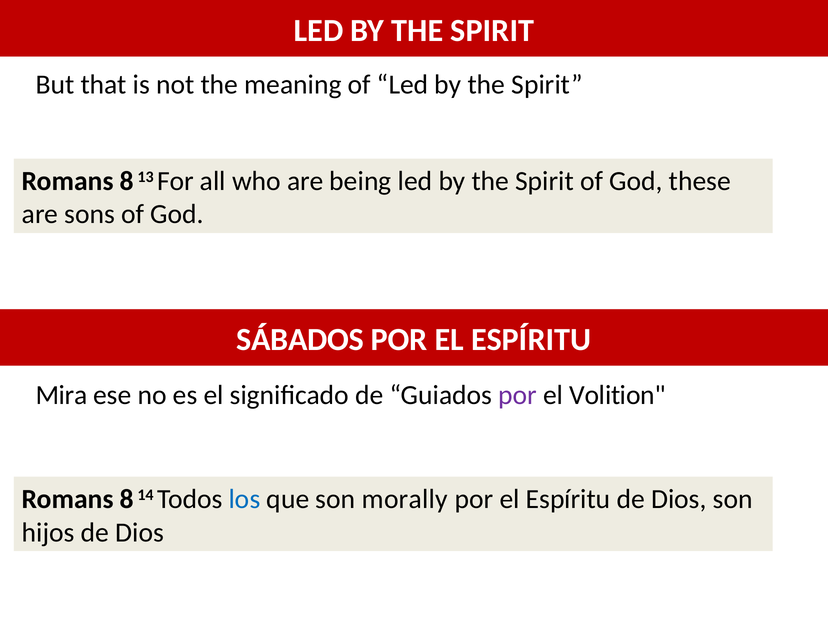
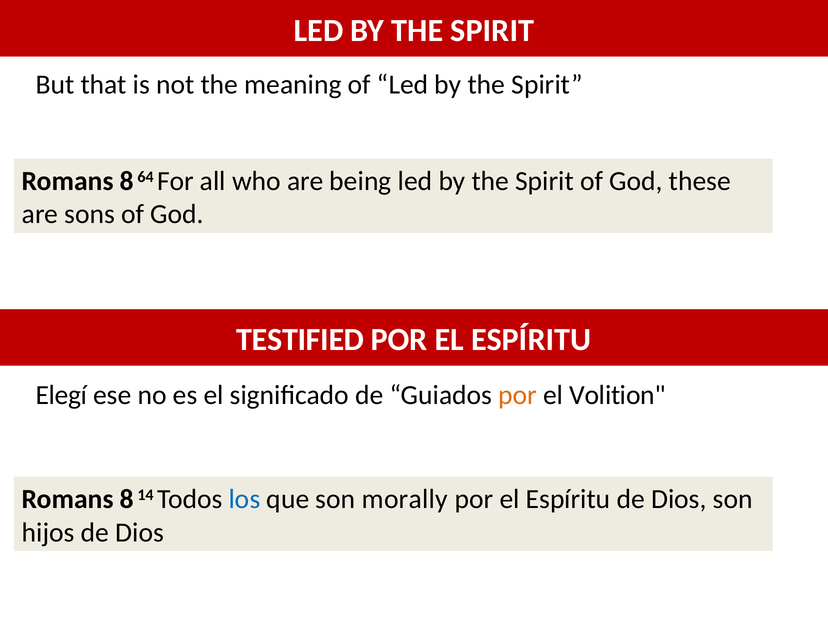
13: 13 -> 64
SÁBADOS: SÁBADOS -> TESTIFIED
Mira: Mira -> Elegí
por at (518, 395) colour: purple -> orange
